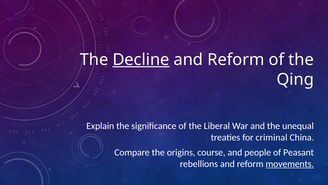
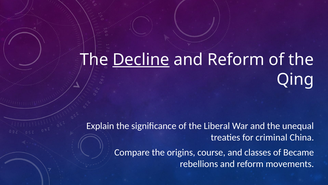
people: people -> classes
Peasant: Peasant -> Became
movements underline: present -> none
